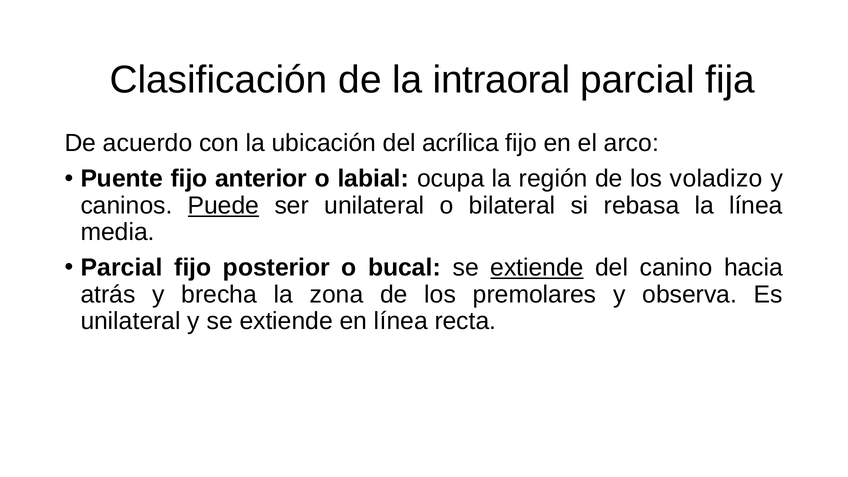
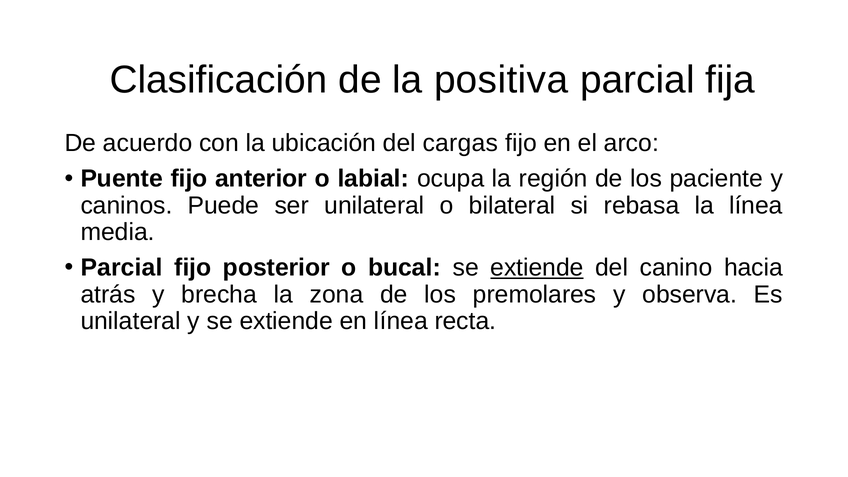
intraoral: intraoral -> positiva
acrílica: acrílica -> cargas
voladizo: voladizo -> paciente
Puede underline: present -> none
